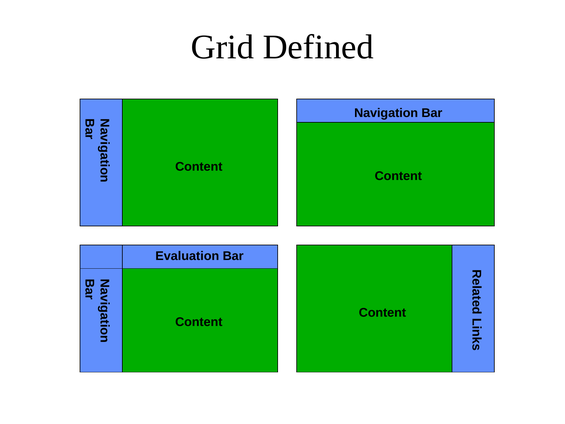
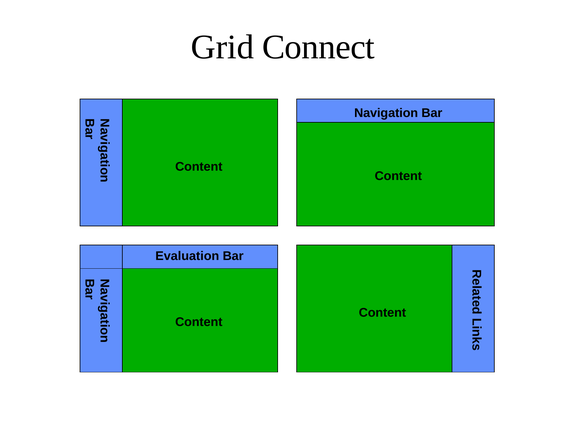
Defined: Defined -> Connect
